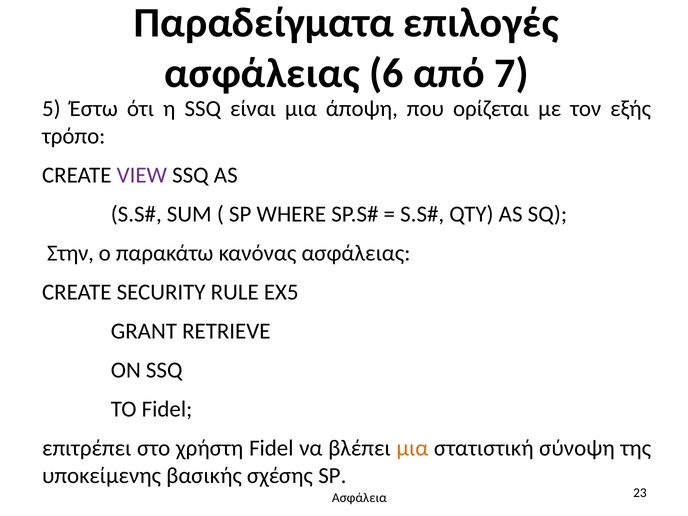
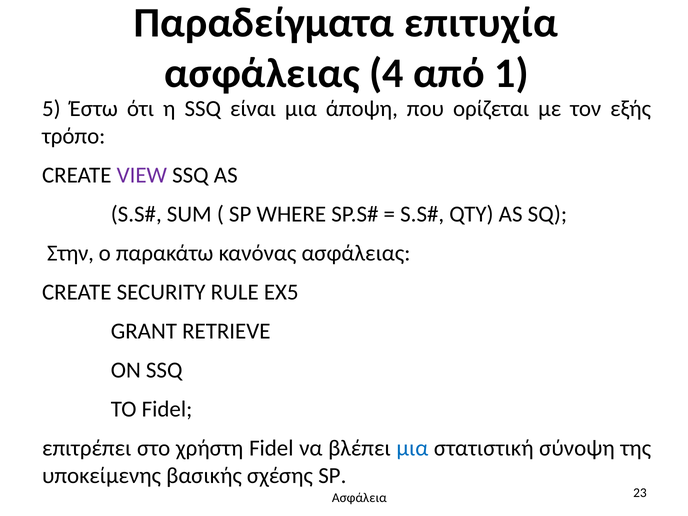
επιλογές: επιλογές -> επιτυχία
6: 6 -> 4
7: 7 -> 1
μια at (412, 448) colour: orange -> blue
